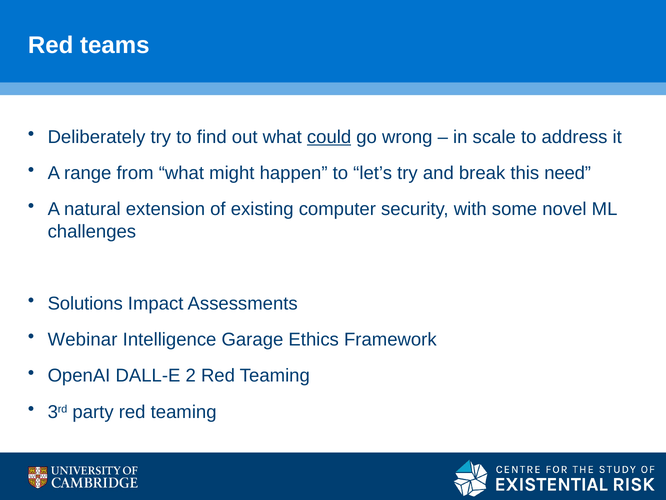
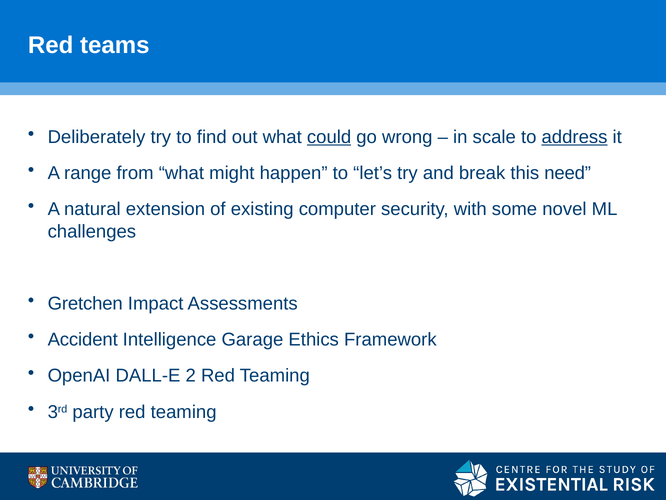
address underline: none -> present
Solutions: Solutions -> Gretchen
Webinar: Webinar -> Accident
